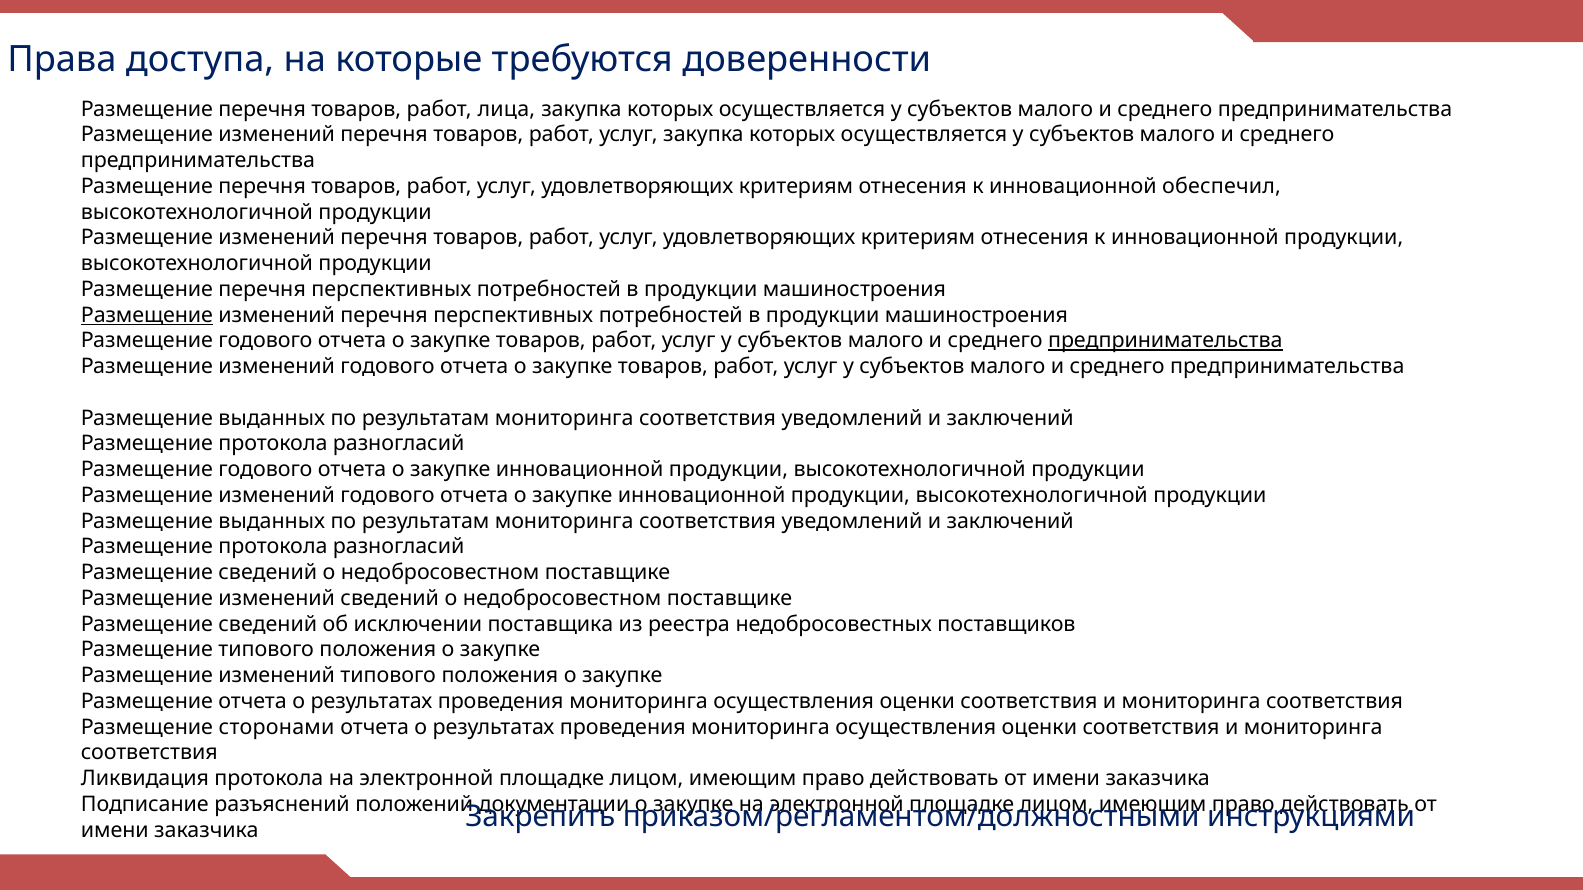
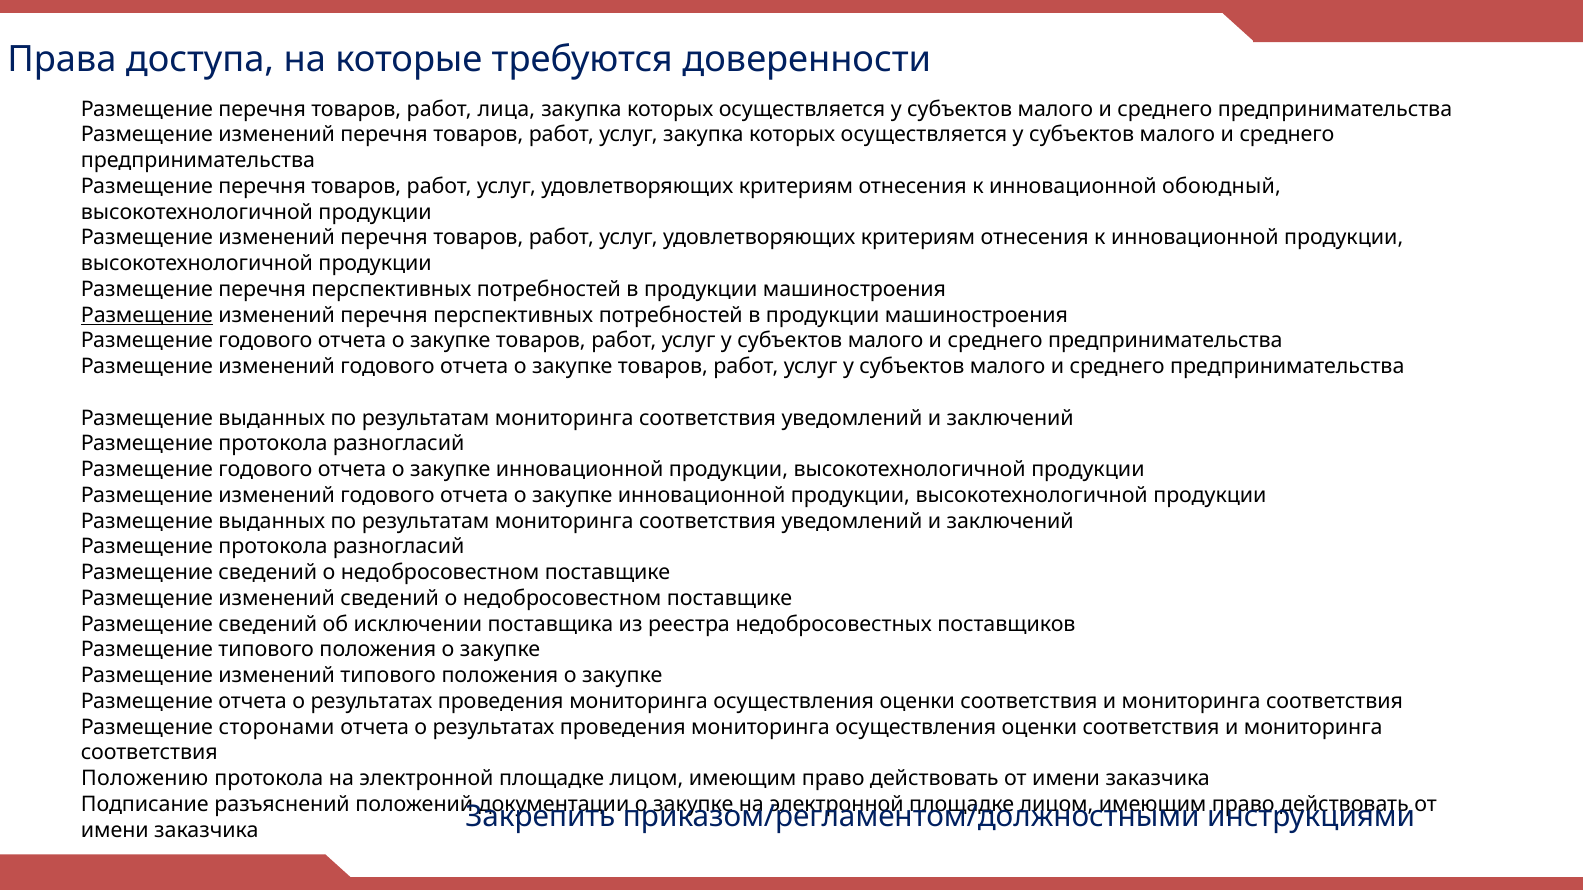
обеспечил: обеспечил -> обоюдный
предпринимательства at (1165, 341) underline: present -> none
Ликвидация: Ликвидация -> Положению
